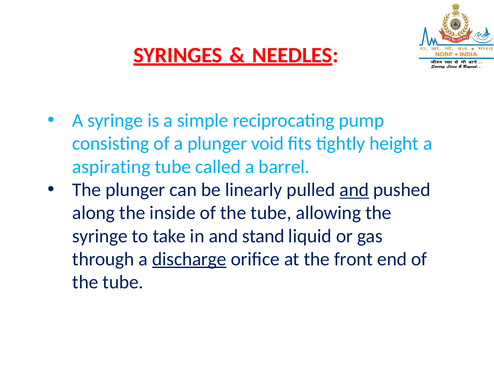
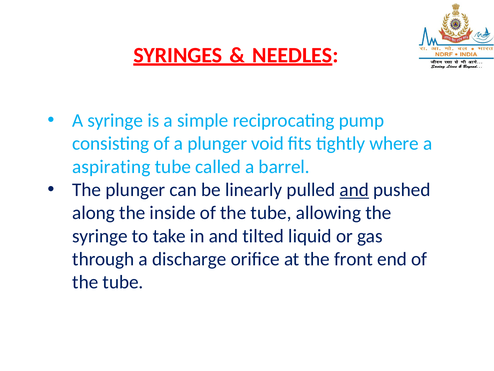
height: height -> where
stand: stand -> tilted
discharge underline: present -> none
